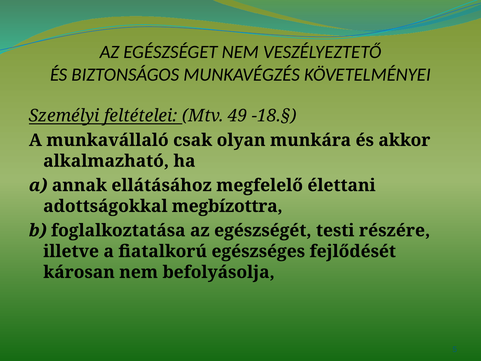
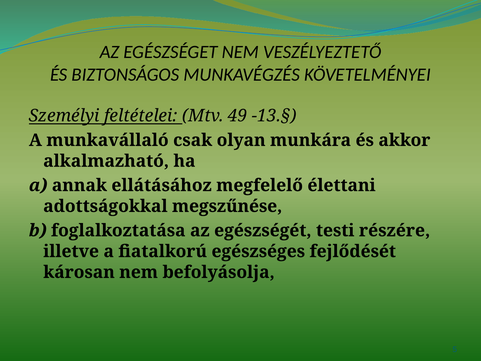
-18.§: -18.§ -> -13.§
megbízottra: megbízottra -> megszűnése
